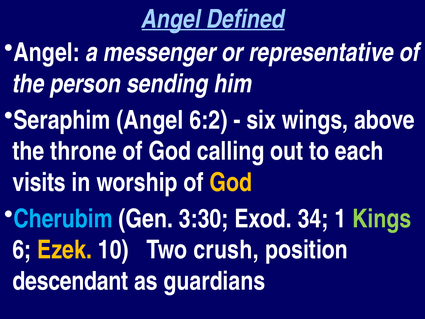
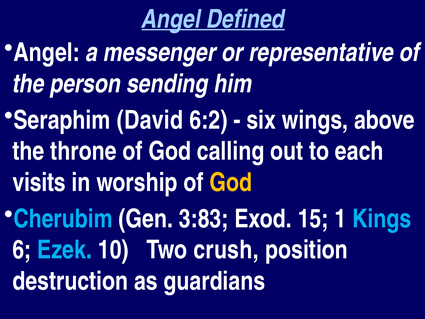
Seraphim Angel: Angel -> David
3:30: 3:30 -> 3:83
34: 34 -> 15
Kings colour: light green -> light blue
Ezek colour: yellow -> light blue
descendant: descendant -> destruction
